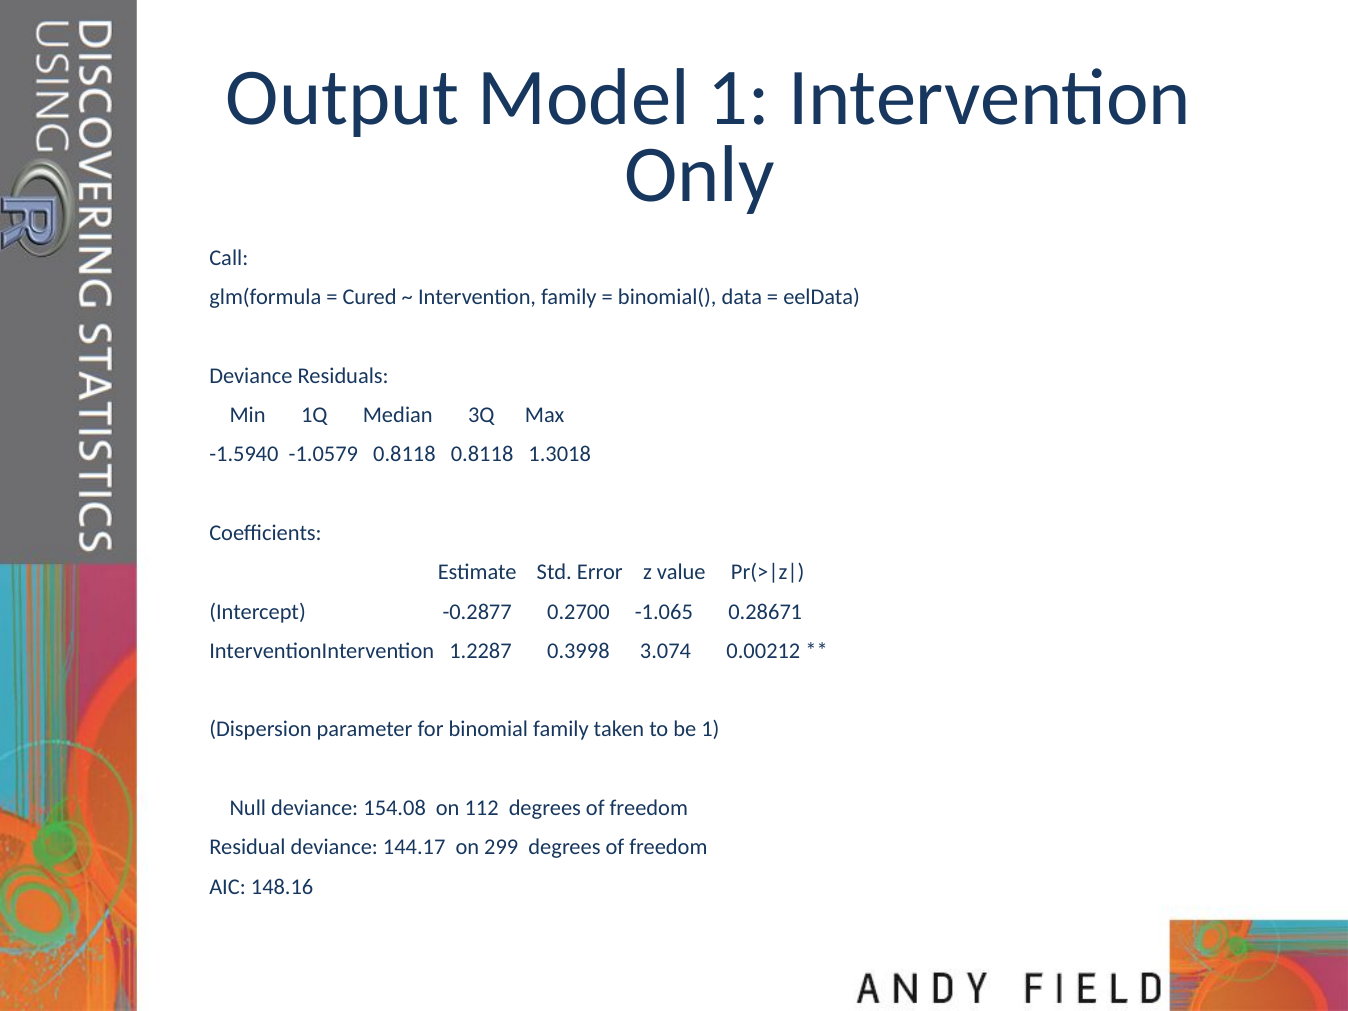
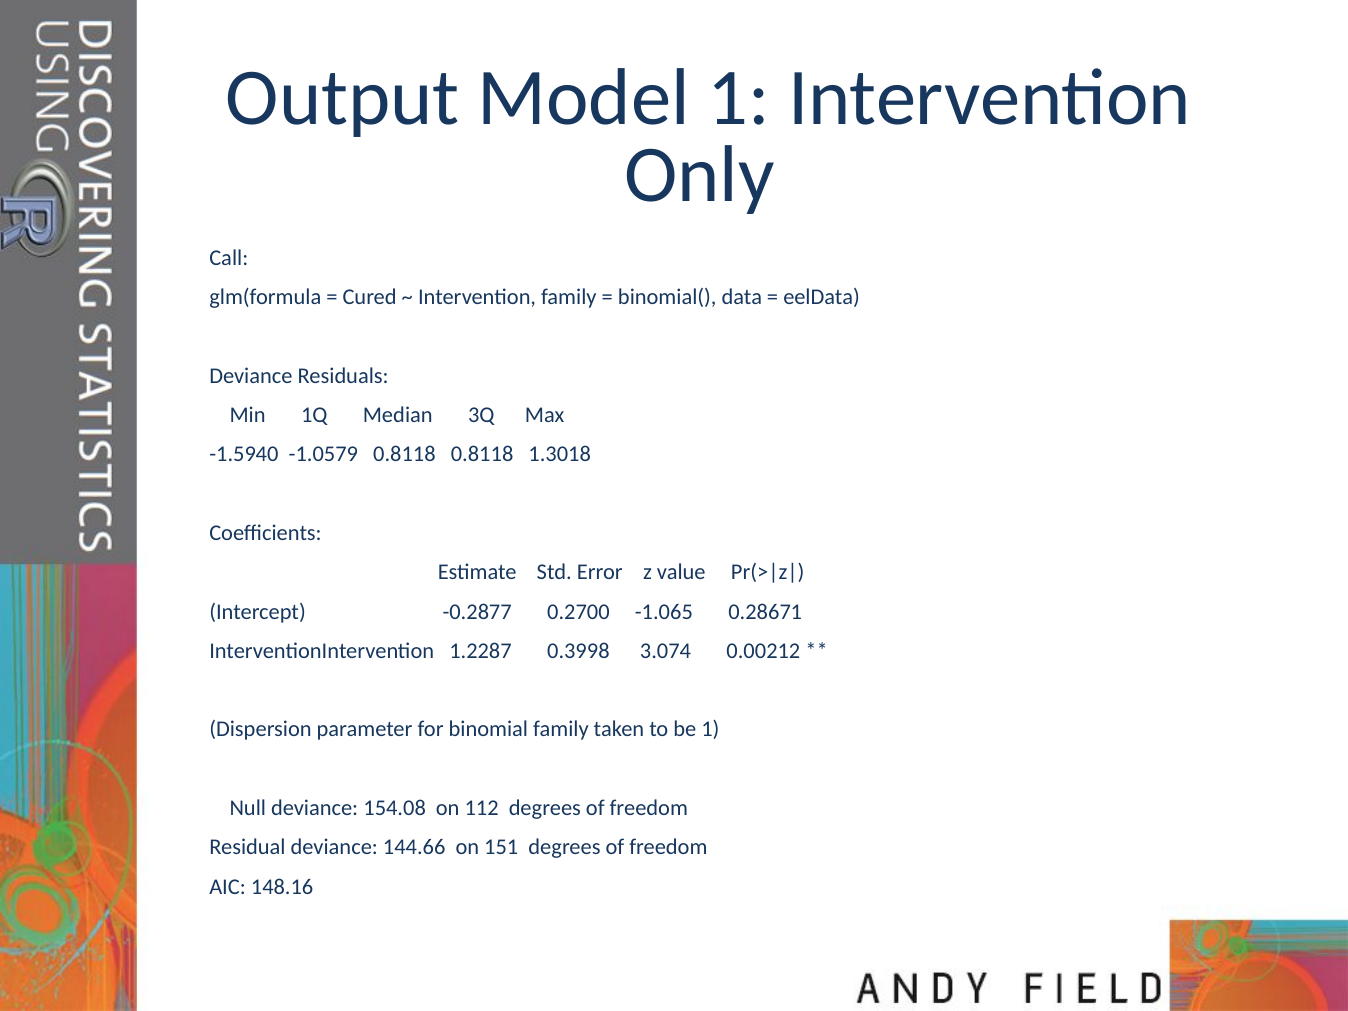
144.17: 144.17 -> 144.66
299: 299 -> 151
